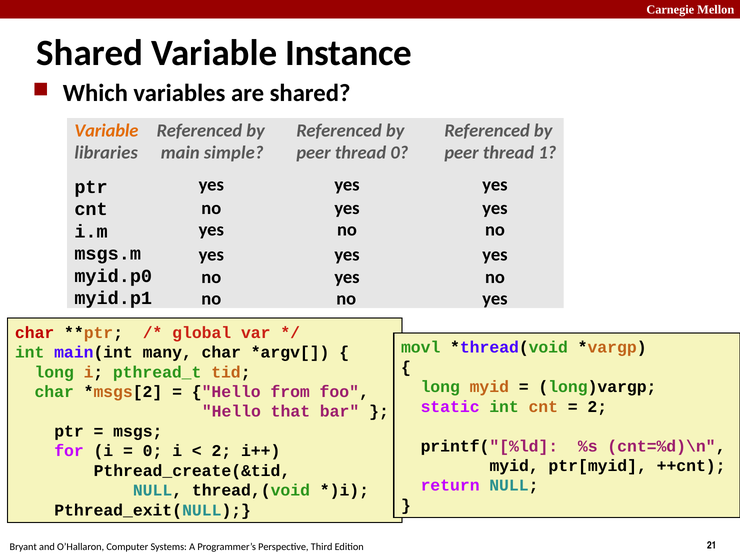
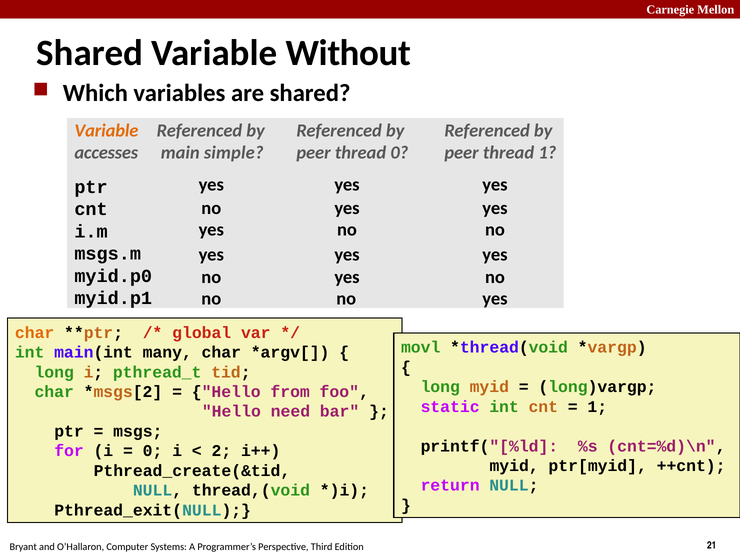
Variable Instance: Instance -> Without
libraries: libraries -> accesses
char at (35, 333) colour: red -> orange
2 at (597, 407): 2 -> 1
that: that -> need
